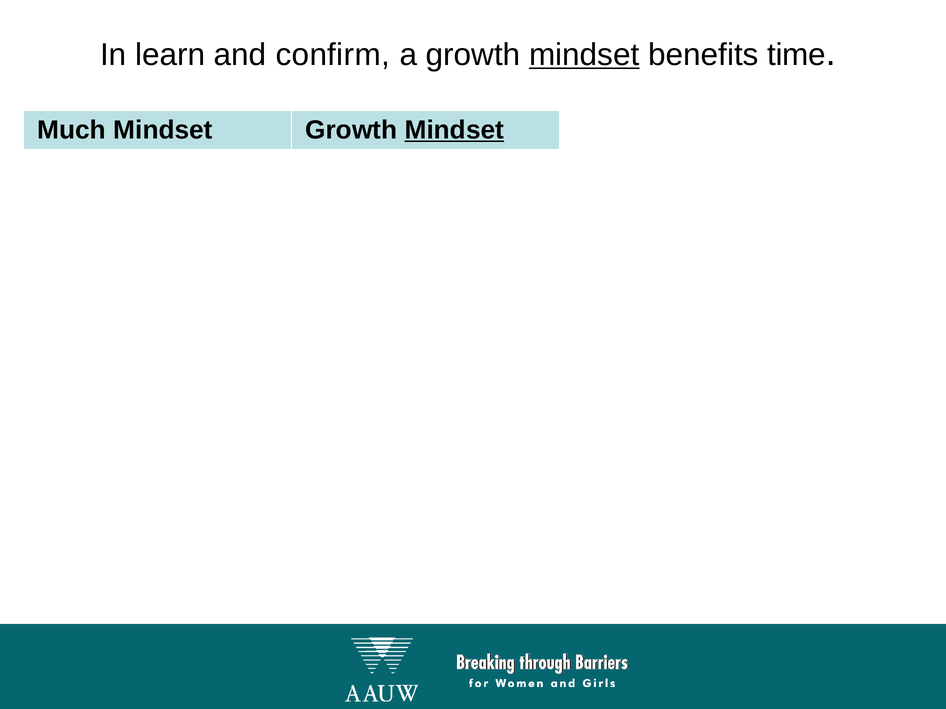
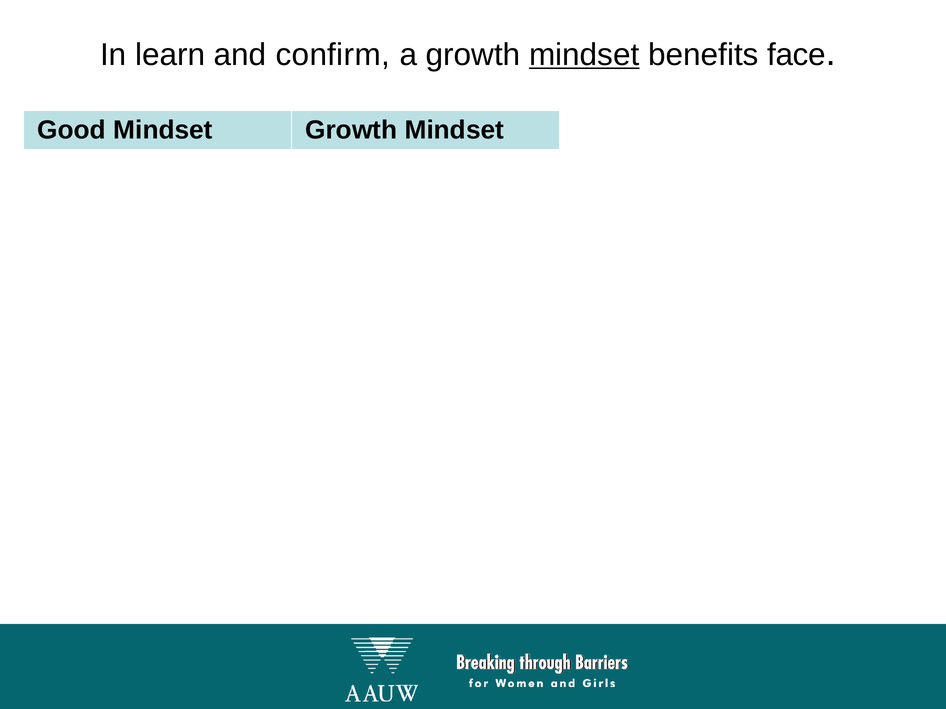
time: time -> face
Much: Much -> Good
Mindset at (454, 130) underline: present -> none
